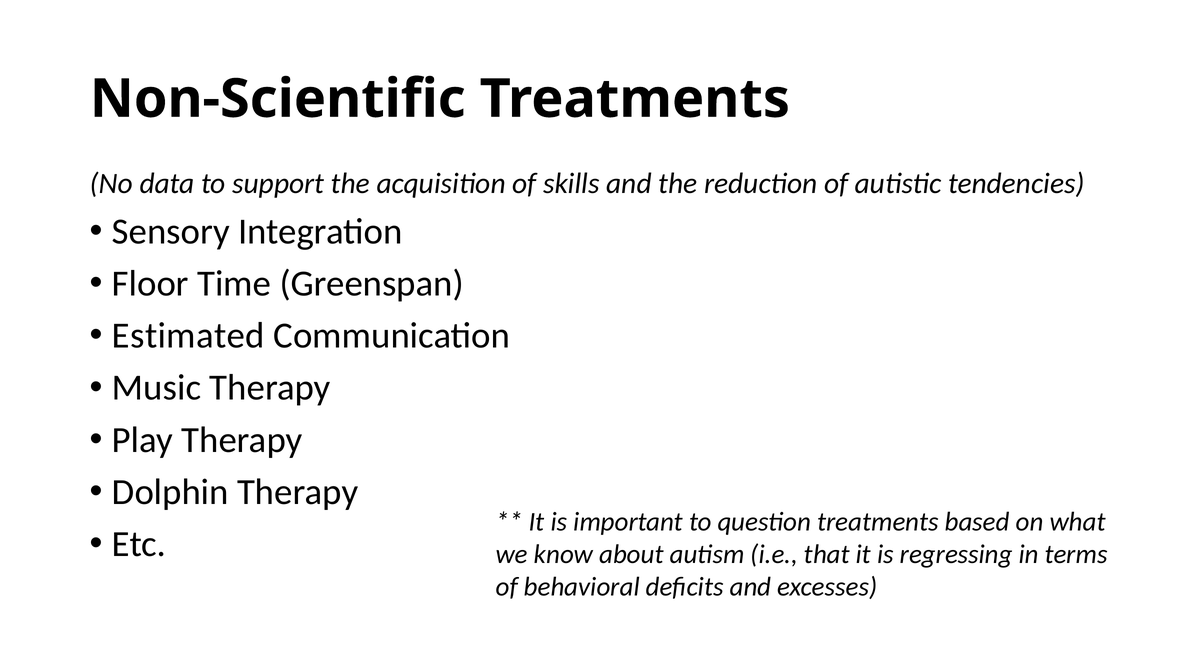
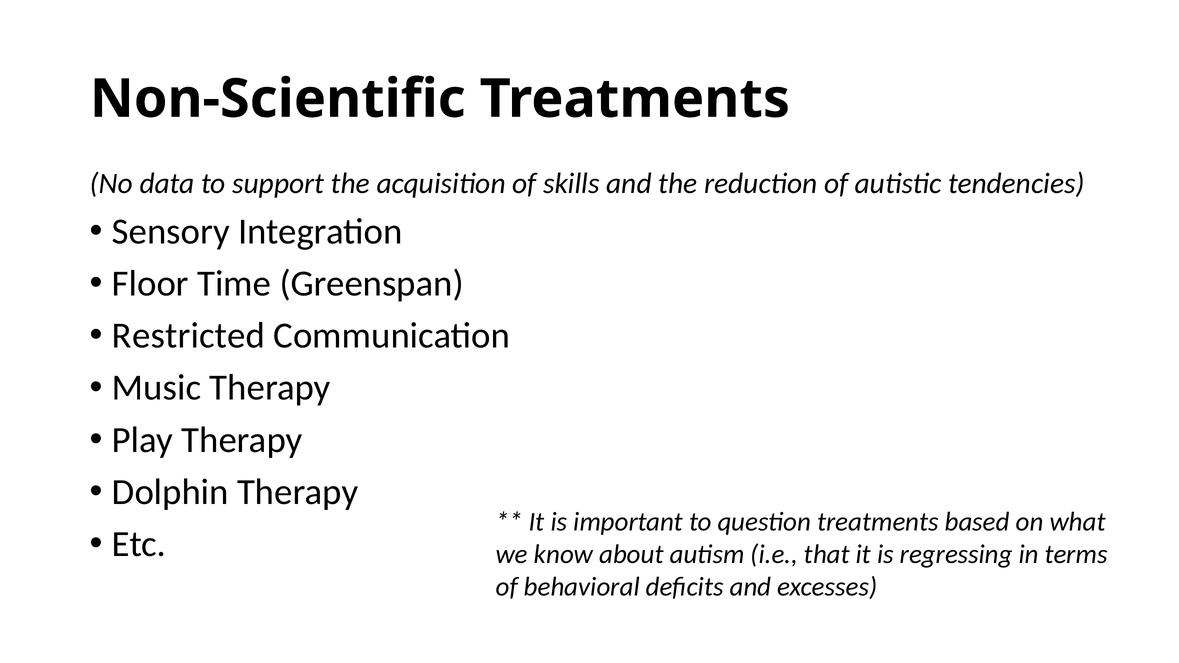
Estimated: Estimated -> Restricted
